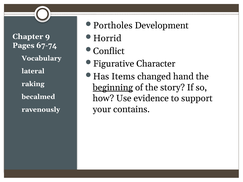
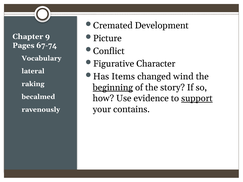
Portholes: Portholes -> Cremated
Horrid: Horrid -> Picture
hand: hand -> wind
support underline: none -> present
